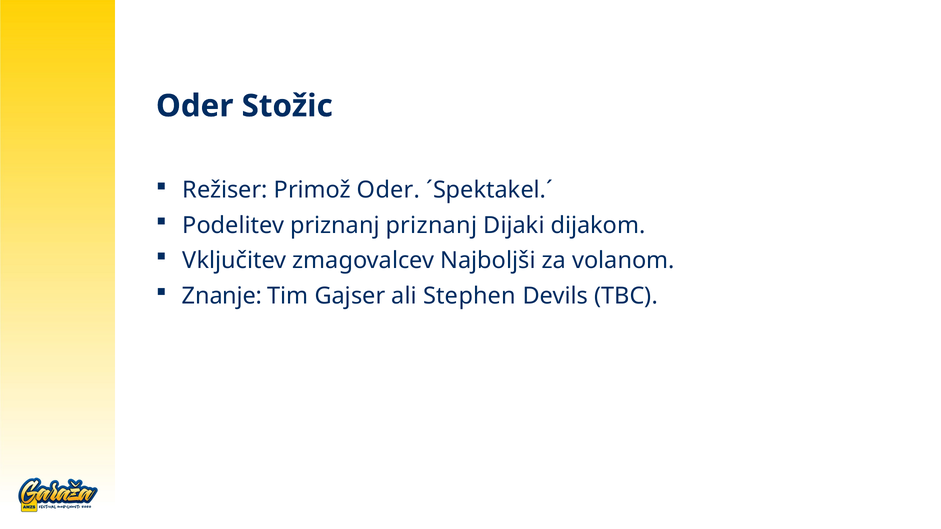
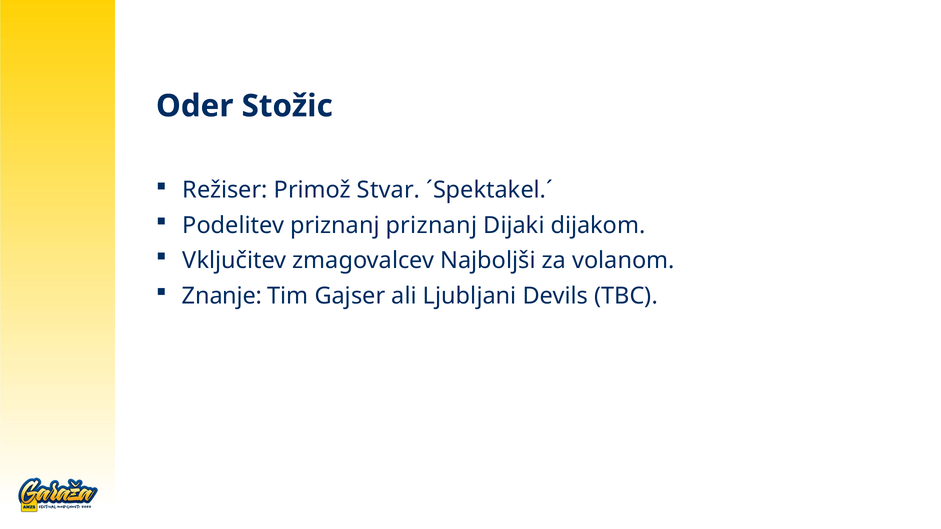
Primož Oder: Oder -> Stvar
Stephen: Stephen -> Ljubljani
